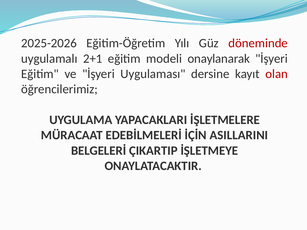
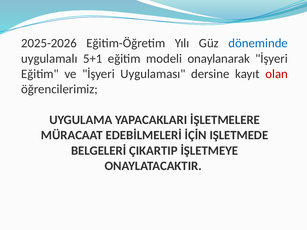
döneminde colour: red -> blue
2+1: 2+1 -> 5+1
ASILLARINI: ASILLARINI -> IŞLETMEDE
